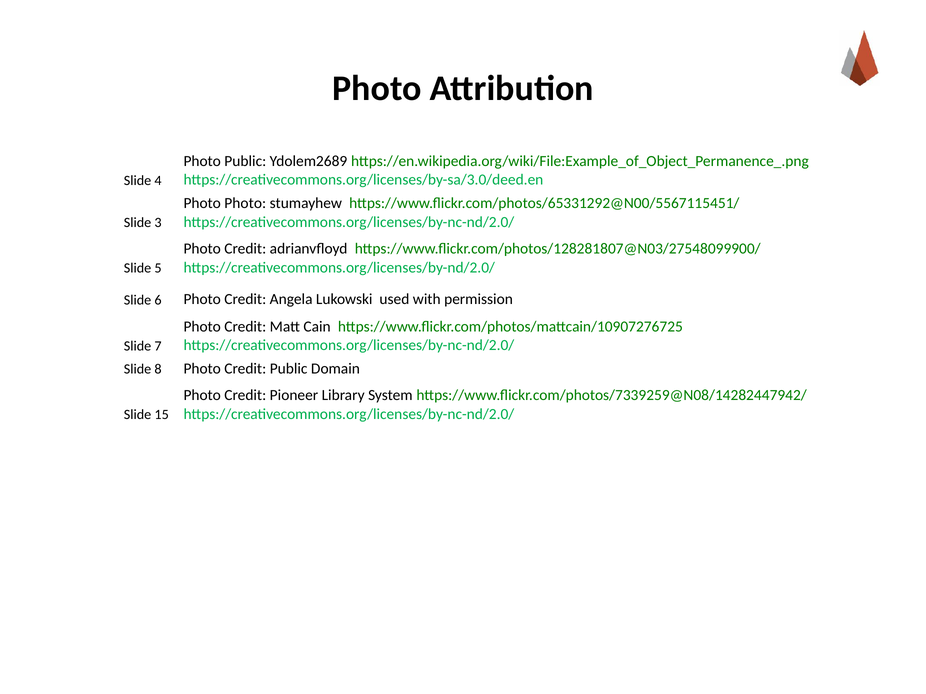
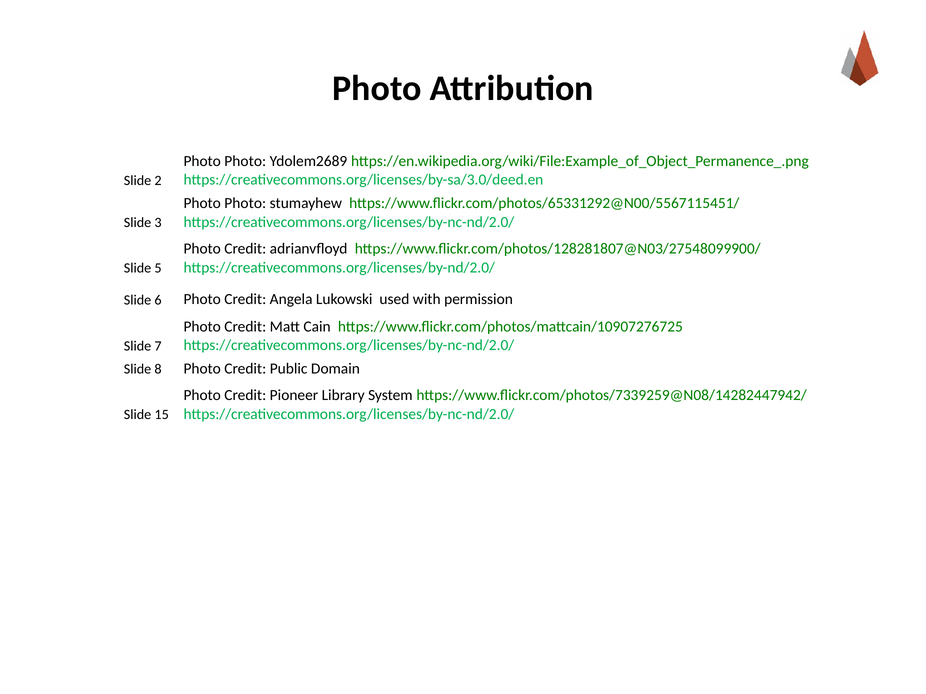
Public at (245, 161): Public -> Photo
4: 4 -> 2
